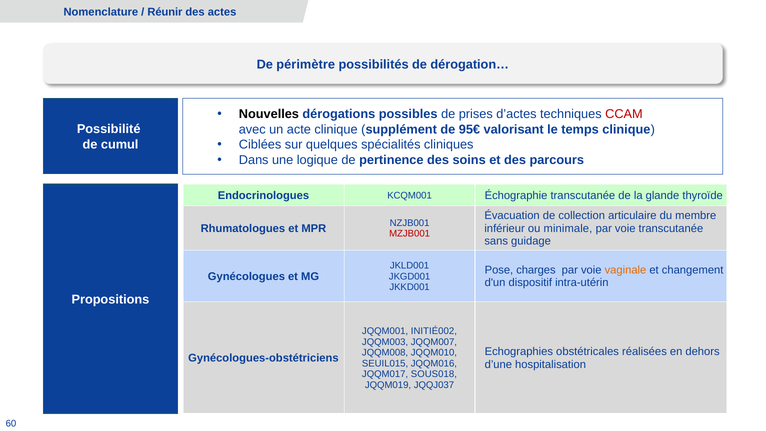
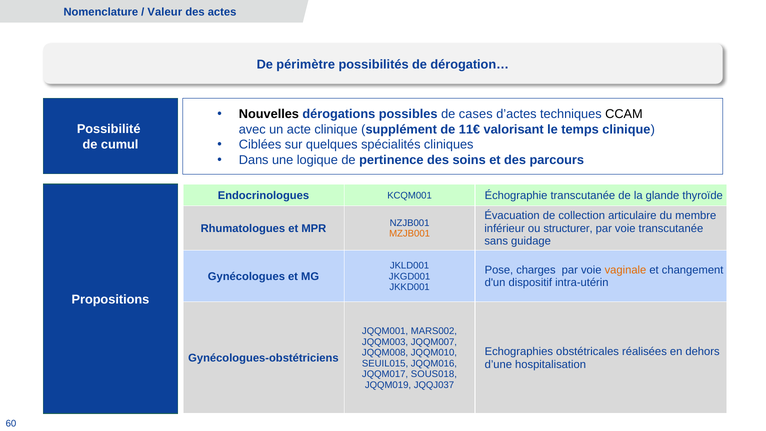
Réunir: Réunir -> Valeur
prises: prises -> cases
CCAM colour: red -> black
95€: 95€ -> 11€
minimale: minimale -> structurer
MZJB001 colour: red -> orange
INITIÉ002: INITIÉ002 -> MARS002
